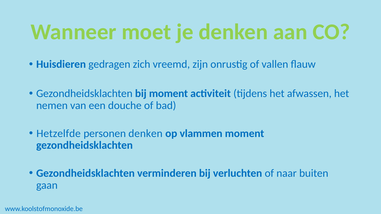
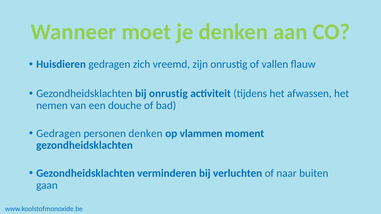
bij moment: moment -> onrustig
Hetzelfde at (59, 134): Hetzelfde -> Gedragen
